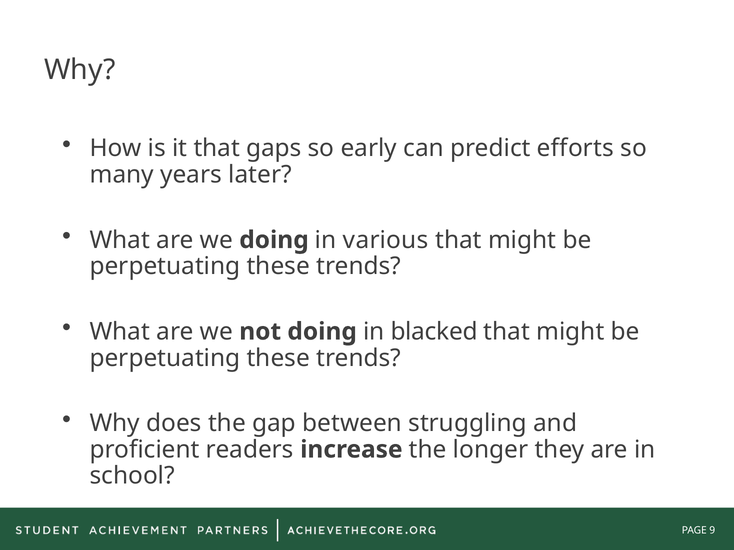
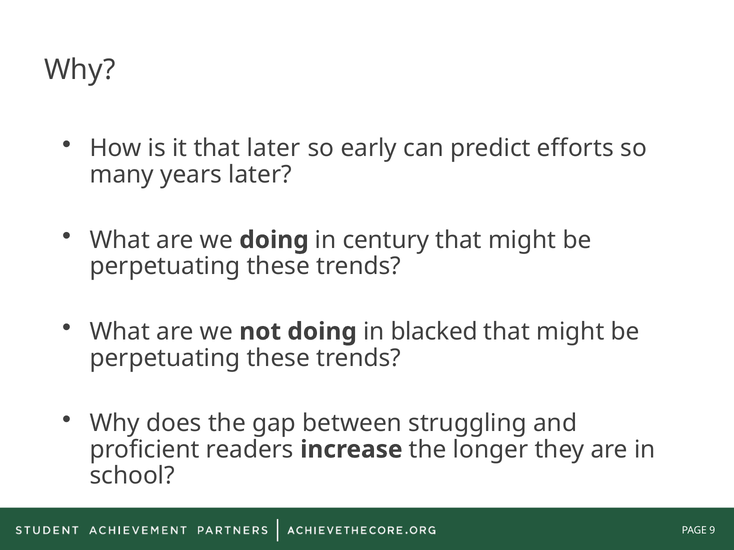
that gaps: gaps -> later
various: various -> century
